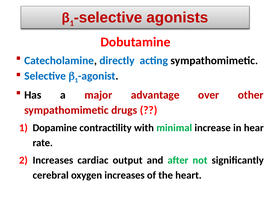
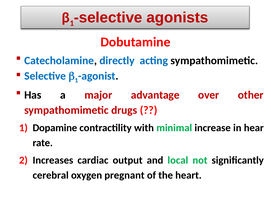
after: after -> local
oxygen increases: increases -> pregnant
